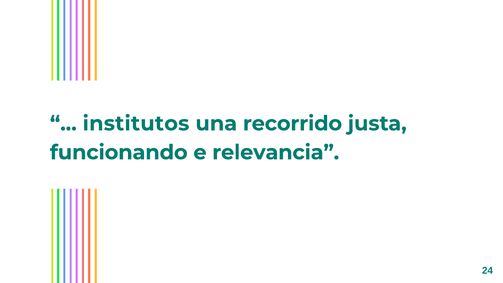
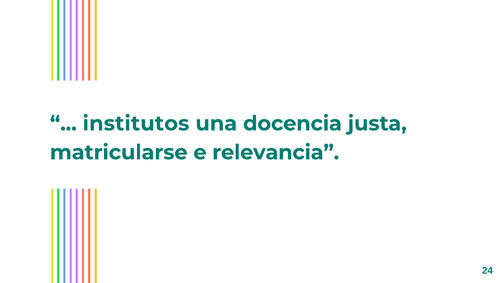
recorrido: recorrido -> docencia
funcionando: funcionando -> matricularse
